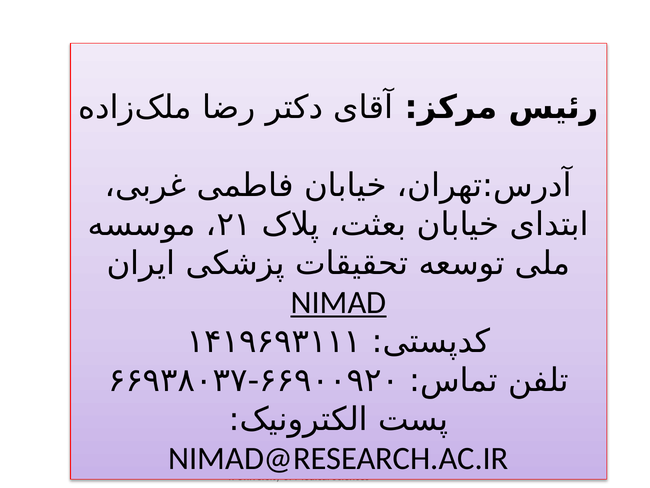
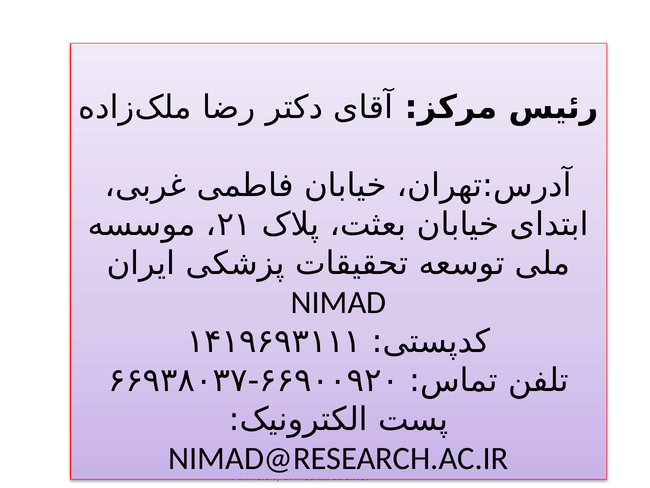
NIMAD underline: present -> none
